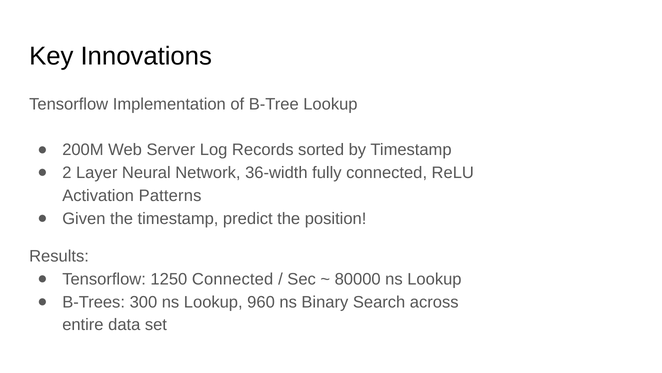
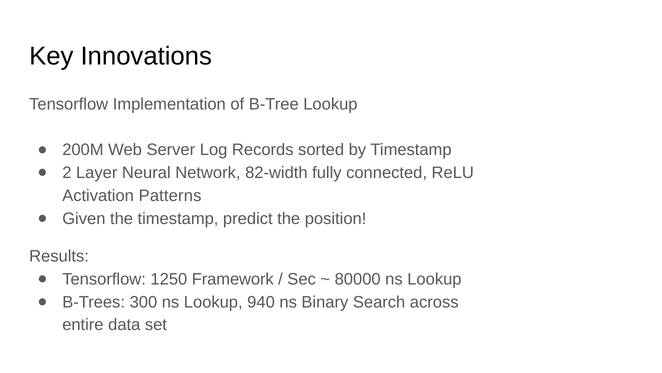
36-width: 36-width -> 82-width
1250 Connected: Connected -> Framework
960: 960 -> 940
